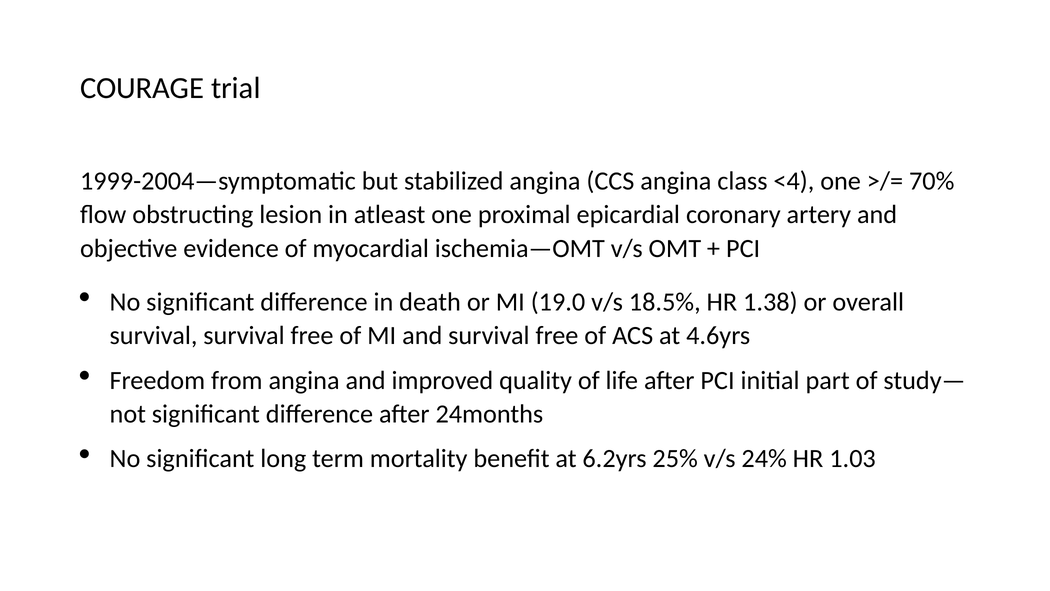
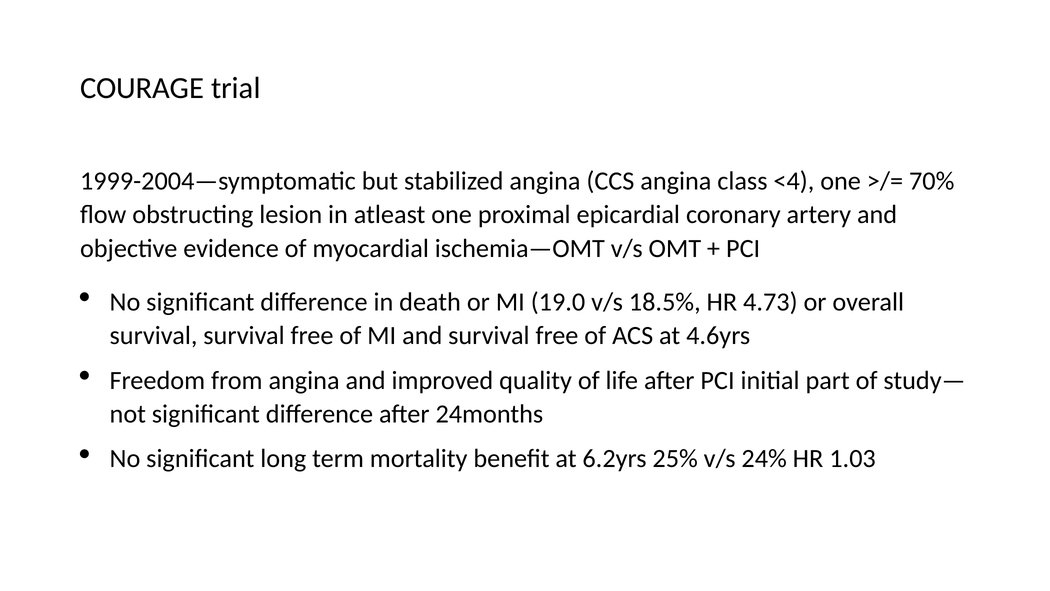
1.38: 1.38 -> 4.73
